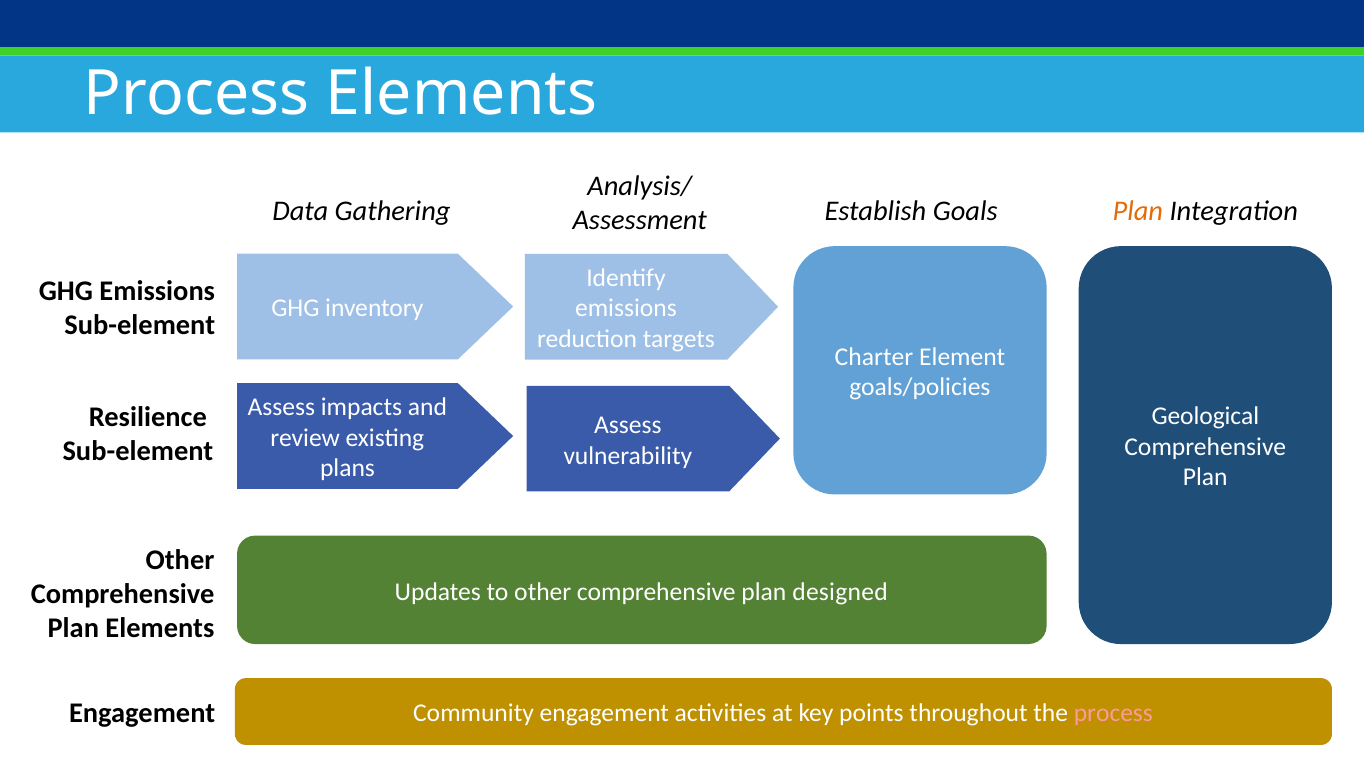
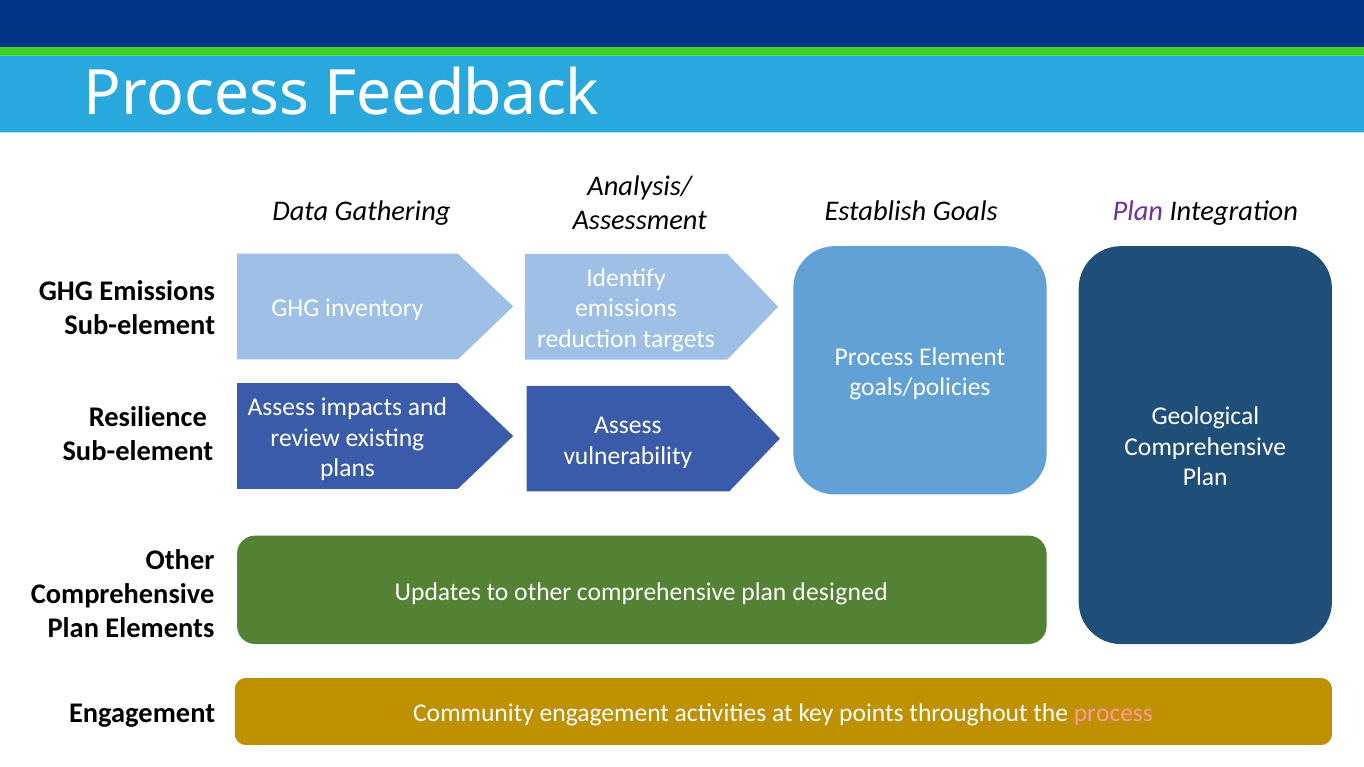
Process Elements: Elements -> Feedback
Plan at (1138, 211) colour: orange -> purple
Charter at (874, 357): Charter -> Process
